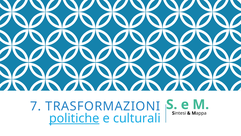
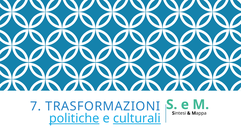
culturali underline: none -> present
